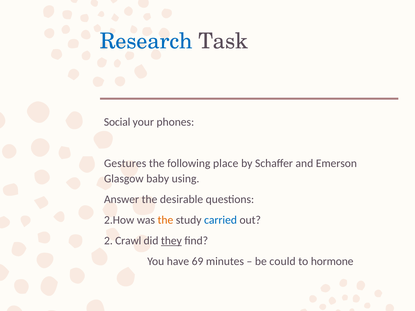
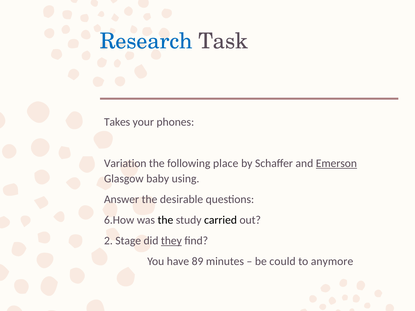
Social: Social -> Takes
Gestures: Gestures -> Variation
Emerson underline: none -> present
2.How: 2.How -> 6.How
the at (165, 220) colour: orange -> black
carried colour: blue -> black
Crawl: Crawl -> Stage
69: 69 -> 89
hormone: hormone -> anymore
